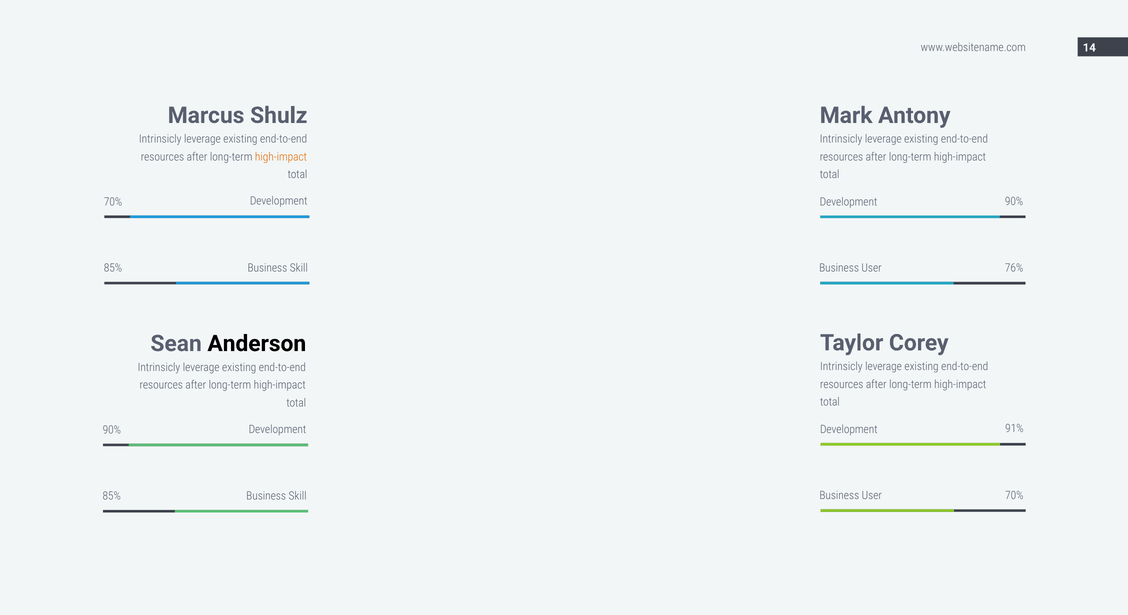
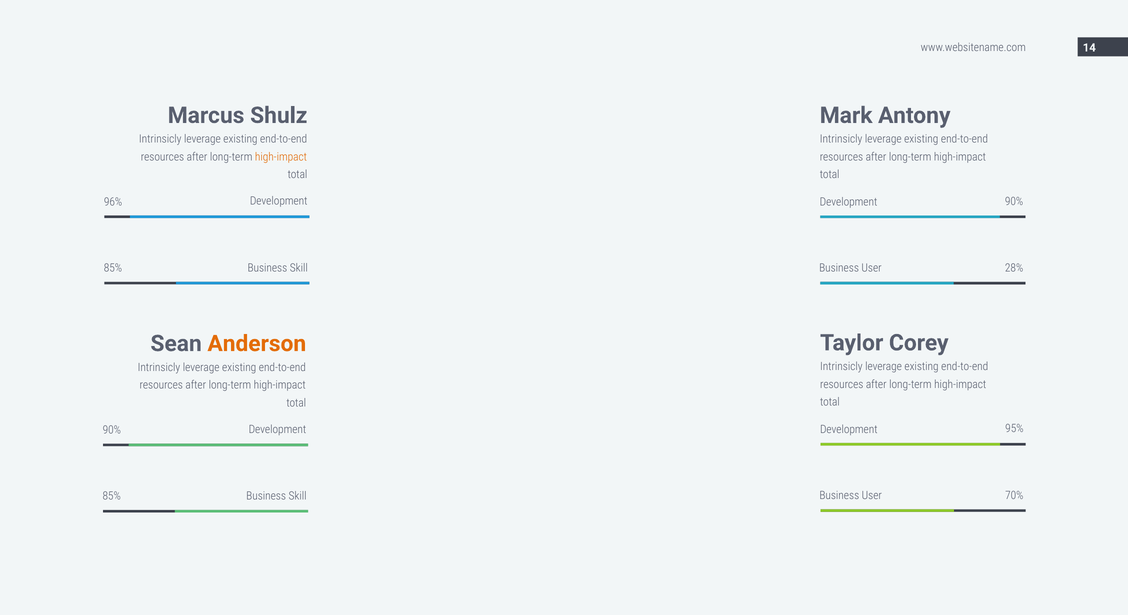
70% at (113, 202): 70% -> 96%
76%: 76% -> 28%
Anderson colour: black -> orange
91%: 91% -> 95%
